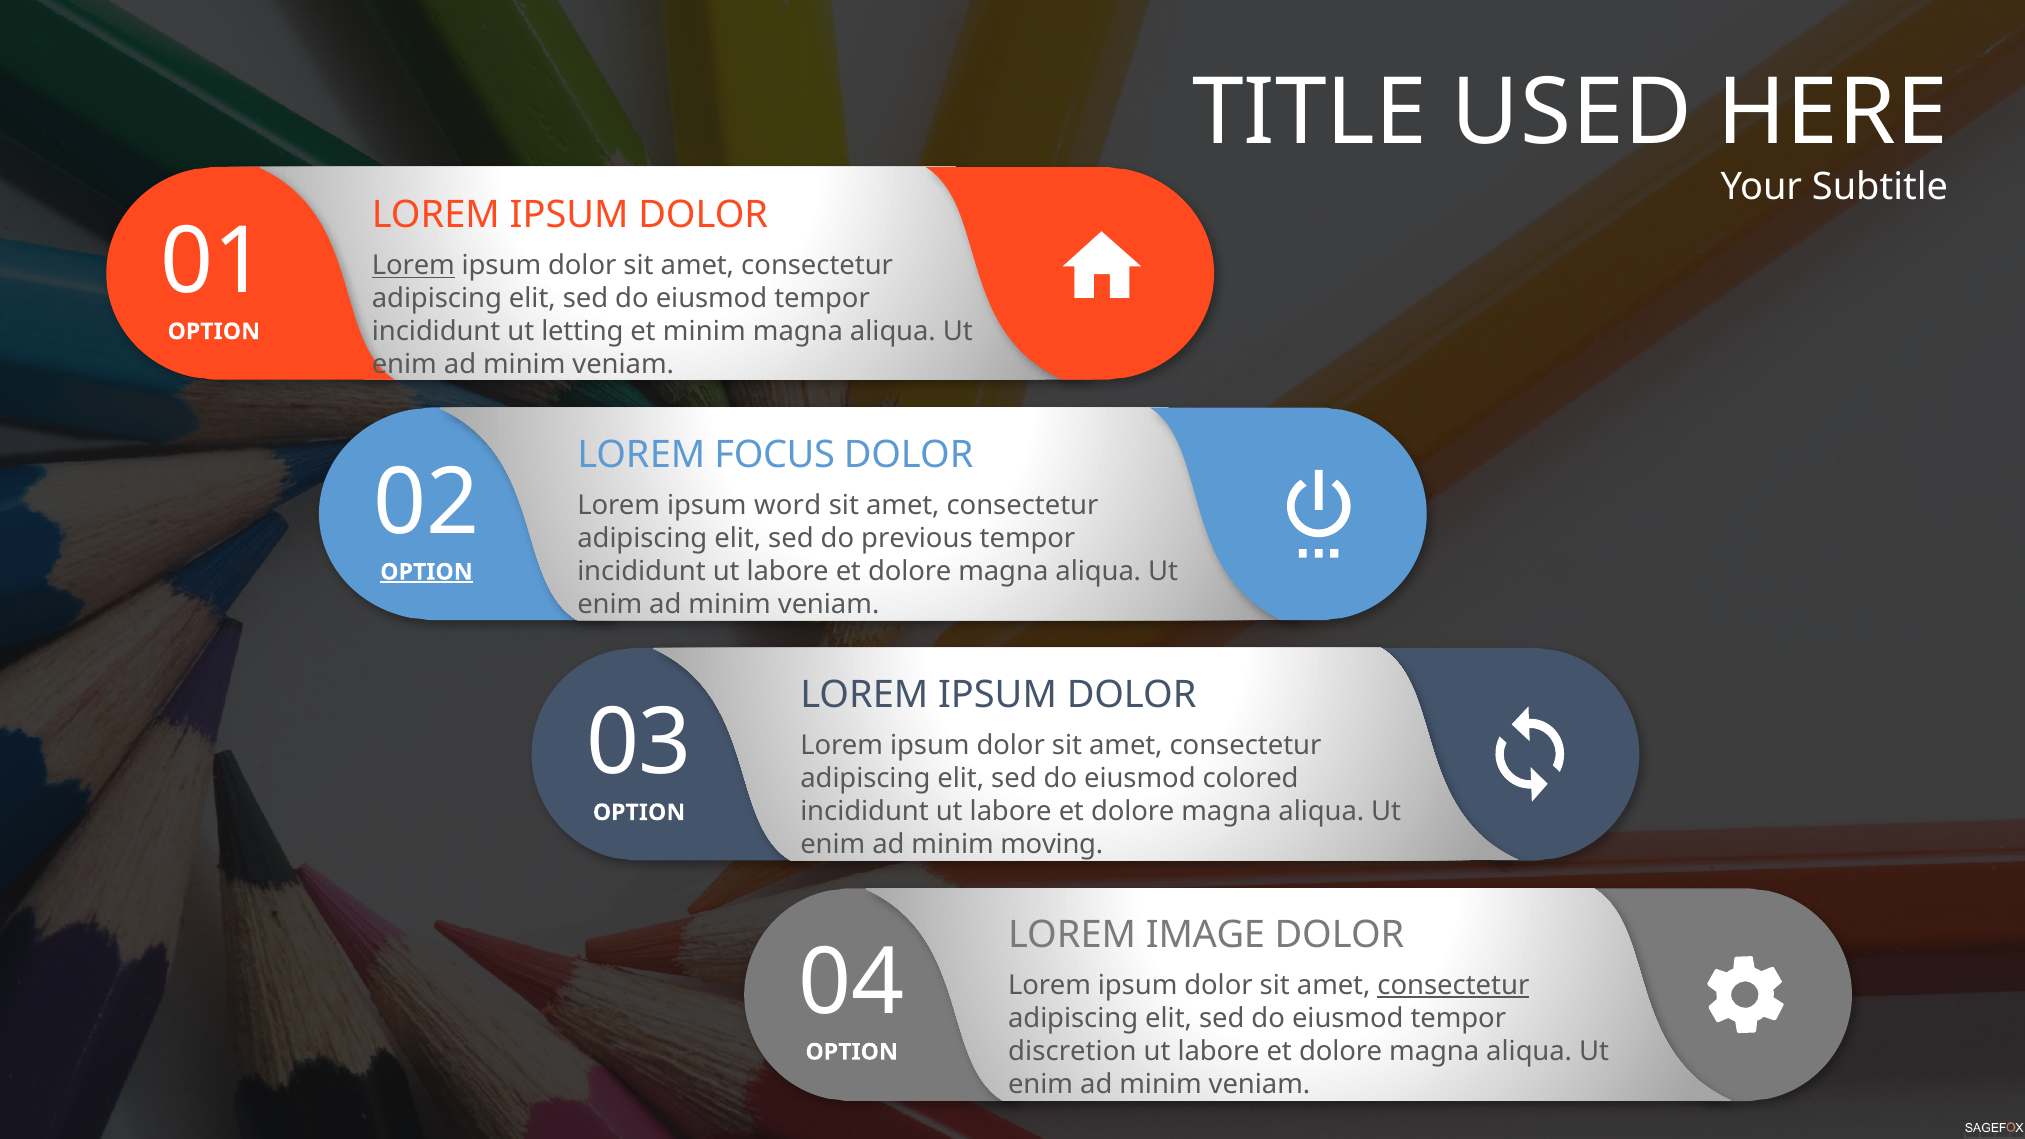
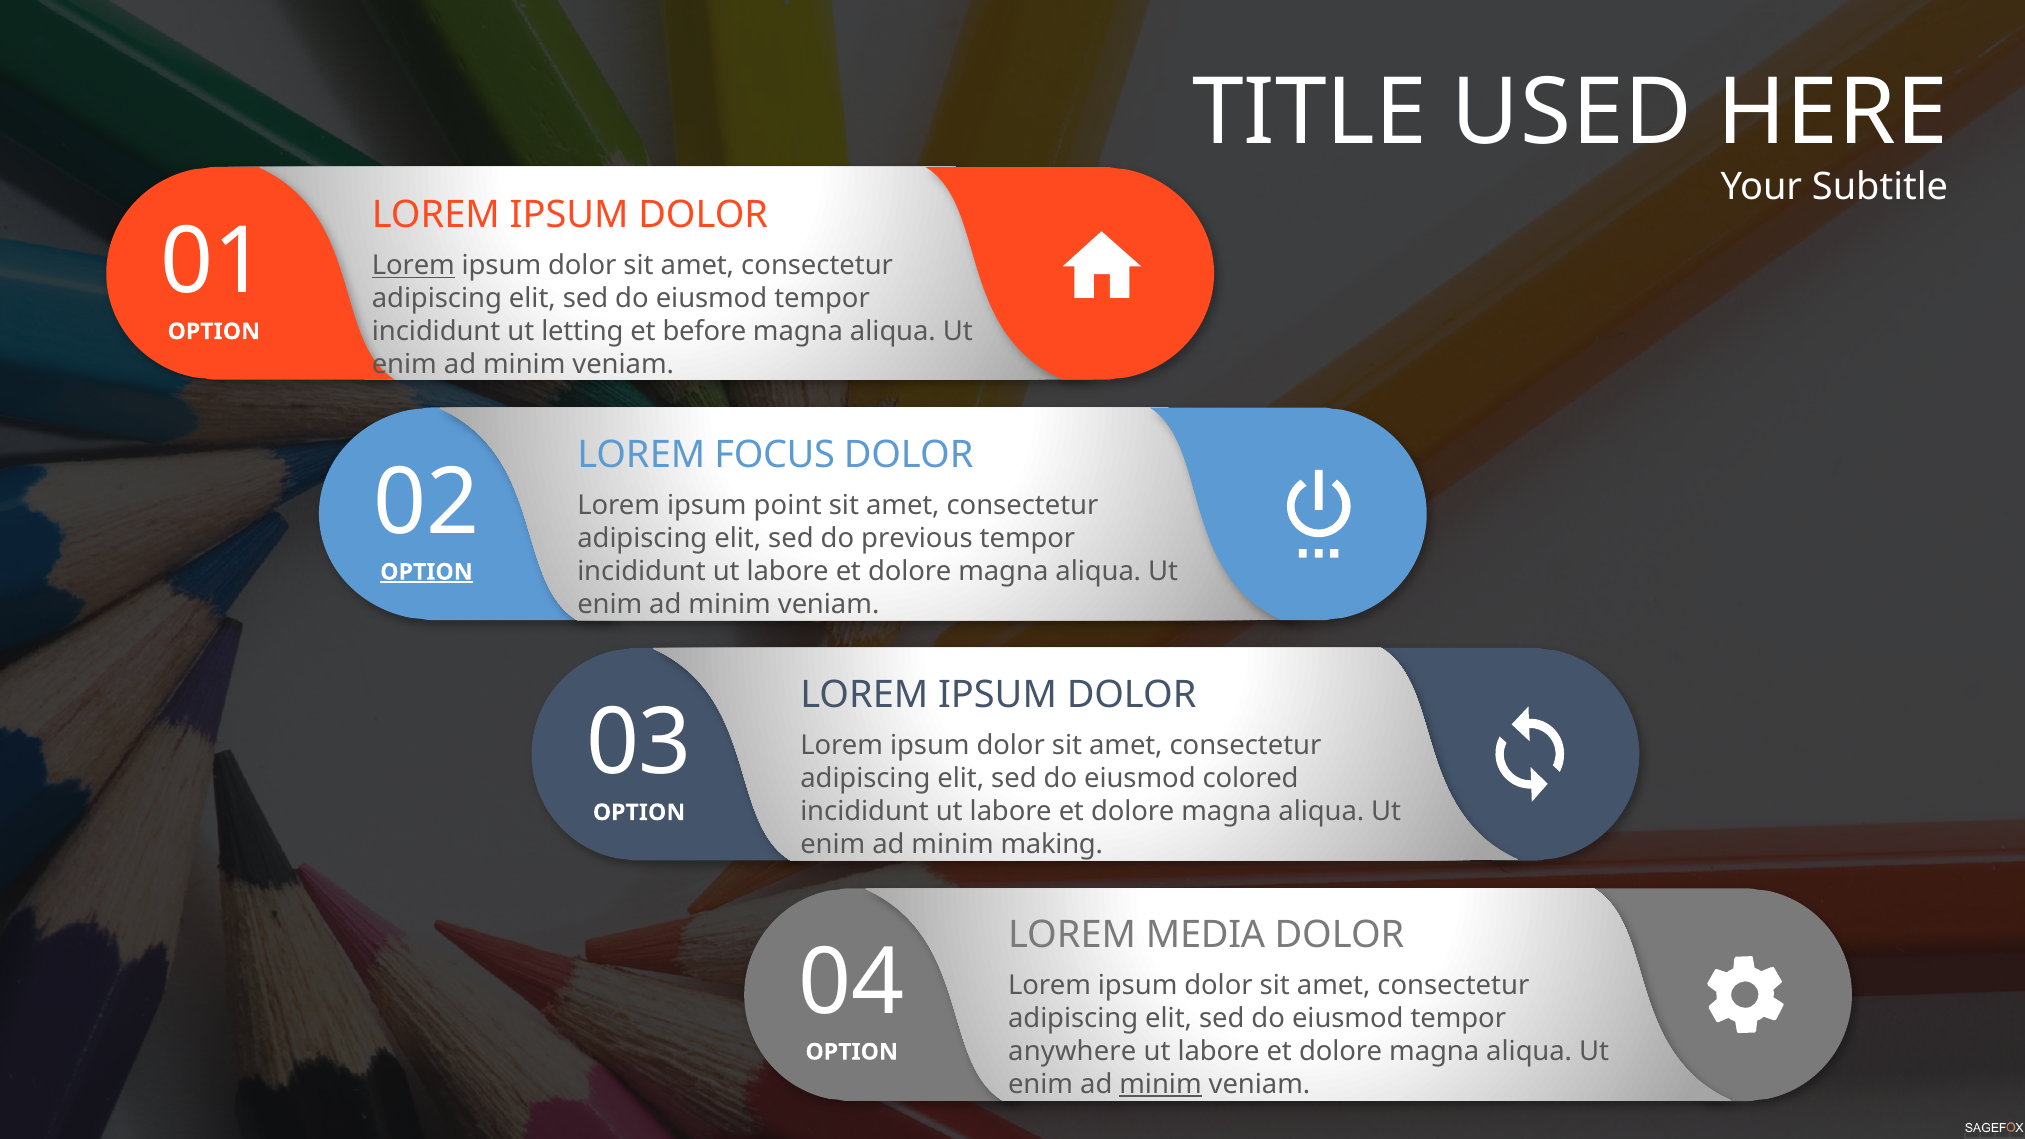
et minim: minim -> before
word: word -> point
moving: moving -> making
IMAGE: IMAGE -> MEDIA
consectetur at (1453, 985) underline: present -> none
discretion: discretion -> anywhere
minim at (1161, 1084) underline: none -> present
